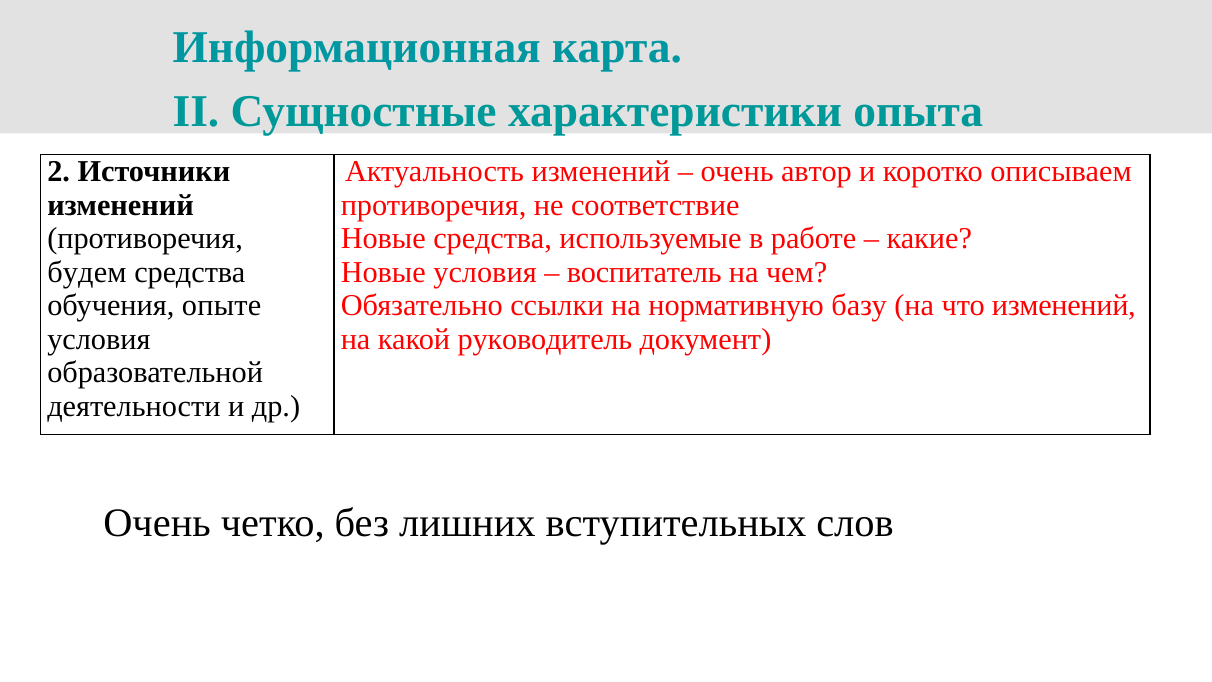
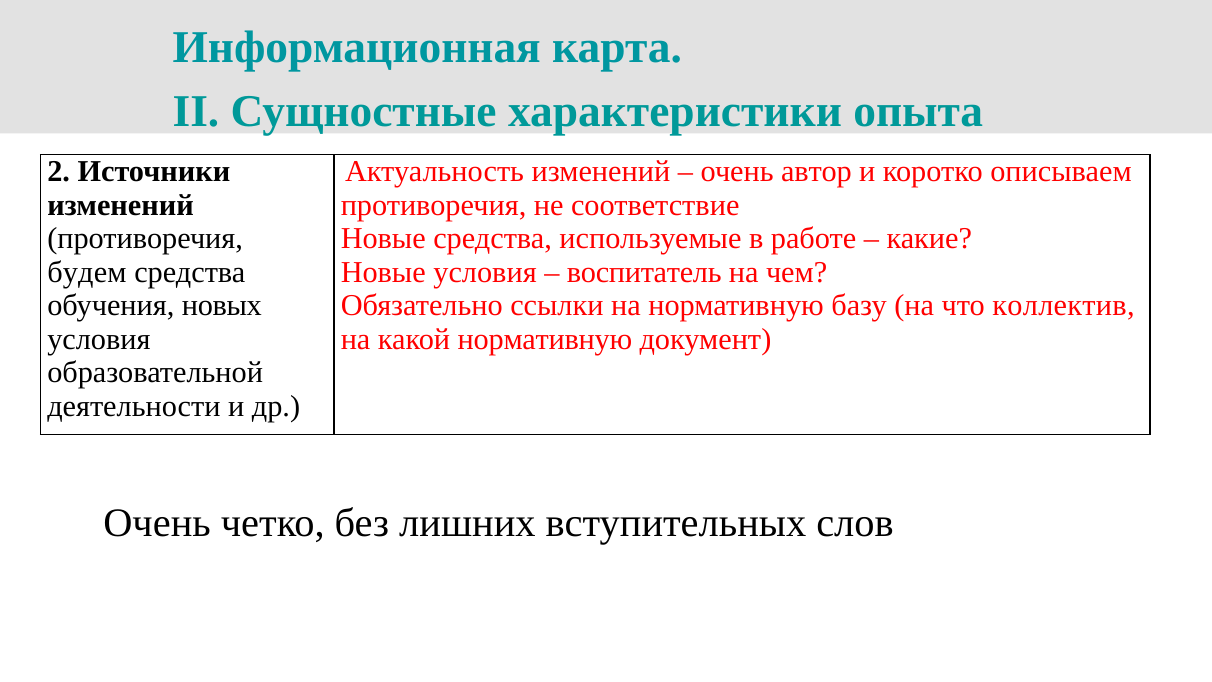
опыте: опыте -> новых
что изменений: изменений -> коллектив
какой руководитель: руководитель -> нормативную
